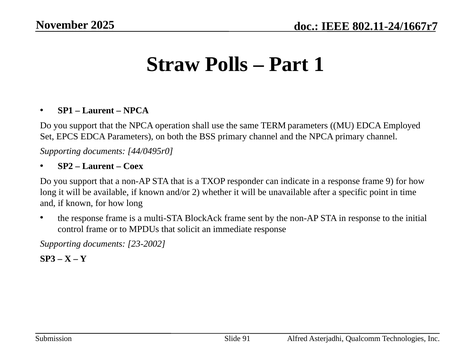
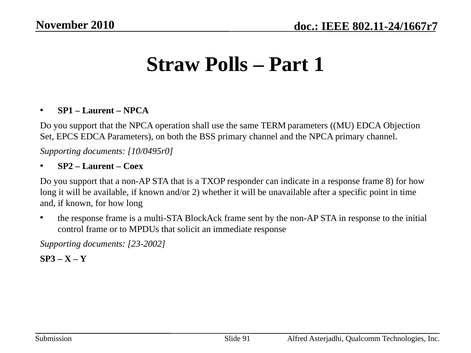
2025: 2025 -> 2010
Employed: Employed -> Objection
44/0495r0: 44/0495r0 -> 10/0495r0
9: 9 -> 8
